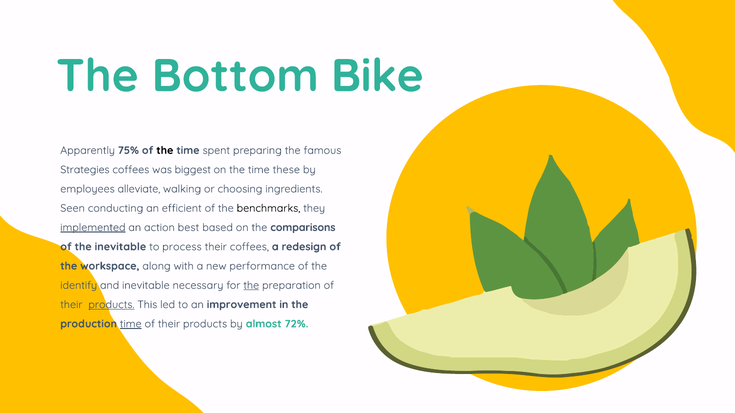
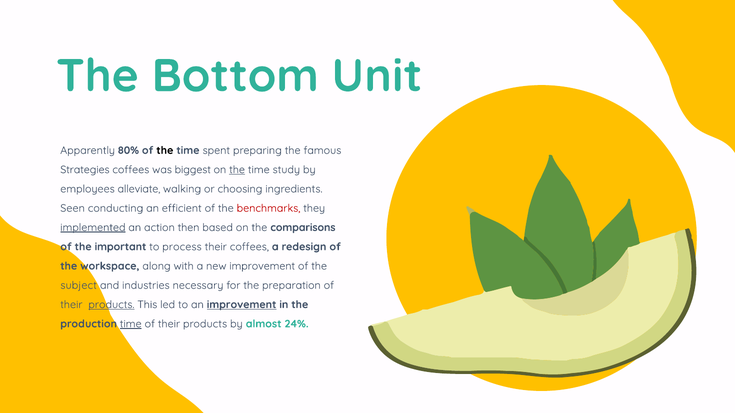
Bike: Bike -> Unit
75%: 75% -> 80%
the at (237, 170) underline: none -> present
these: these -> study
benchmarks colour: black -> red
best: best -> then
the inevitable: inevitable -> important
new performance: performance -> improvement
identify: identify -> subject
and inevitable: inevitable -> industries
the at (251, 286) underline: present -> none
improvement at (242, 305) underline: none -> present
72%: 72% -> 24%
